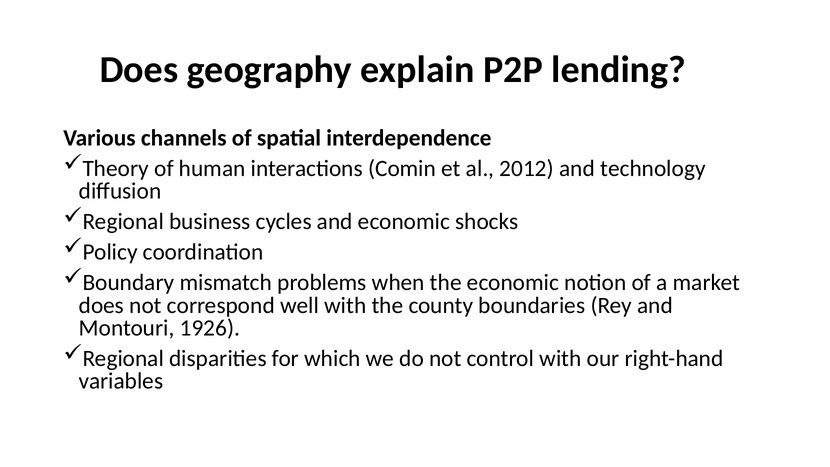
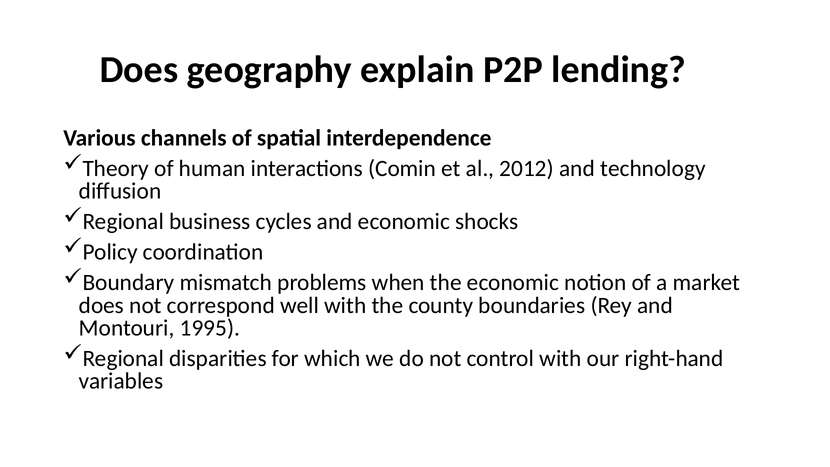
1926: 1926 -> 1995
